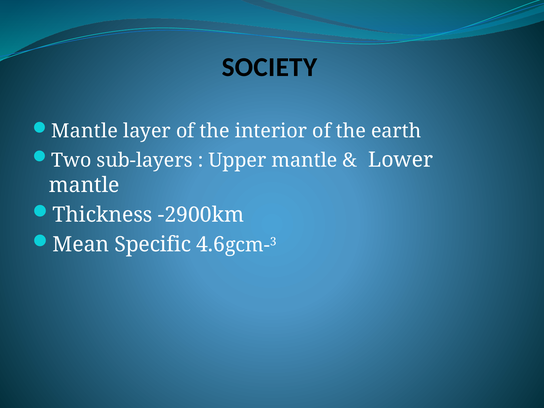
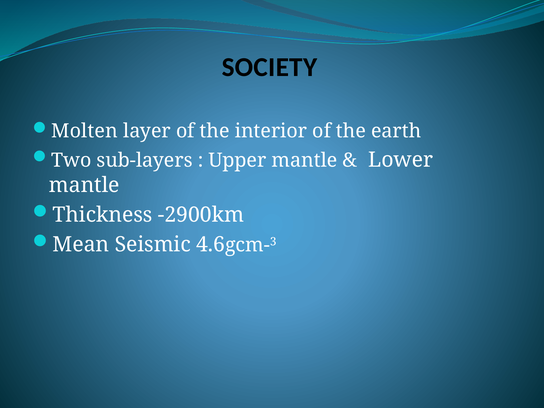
Mantle at (85, 131): Mantle -> Molten
Specific: Specific -> Seismic
